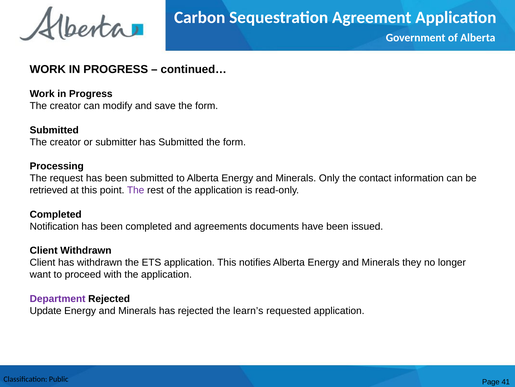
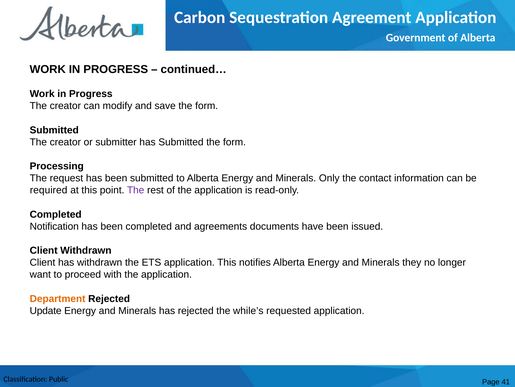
retrieved: retrieved -> required
Department colour: purple -> orange
learn’s: learn’s -> while’s
